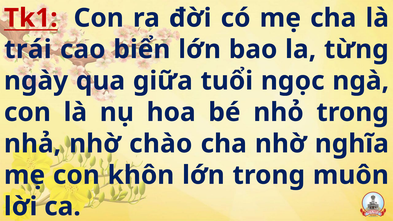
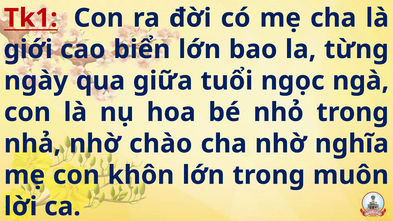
trái: trái -> giới
